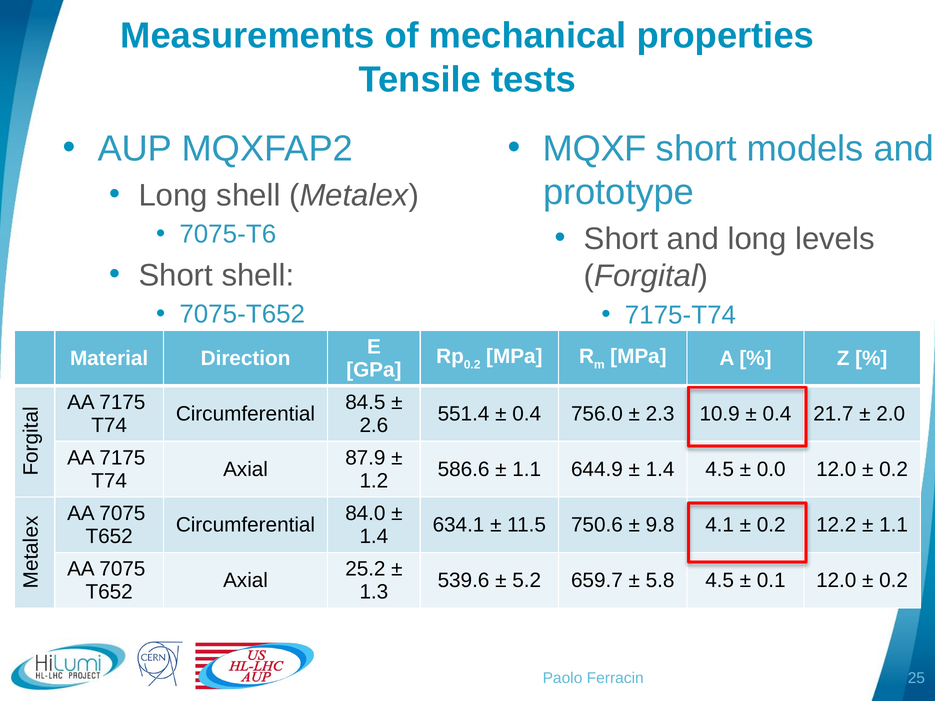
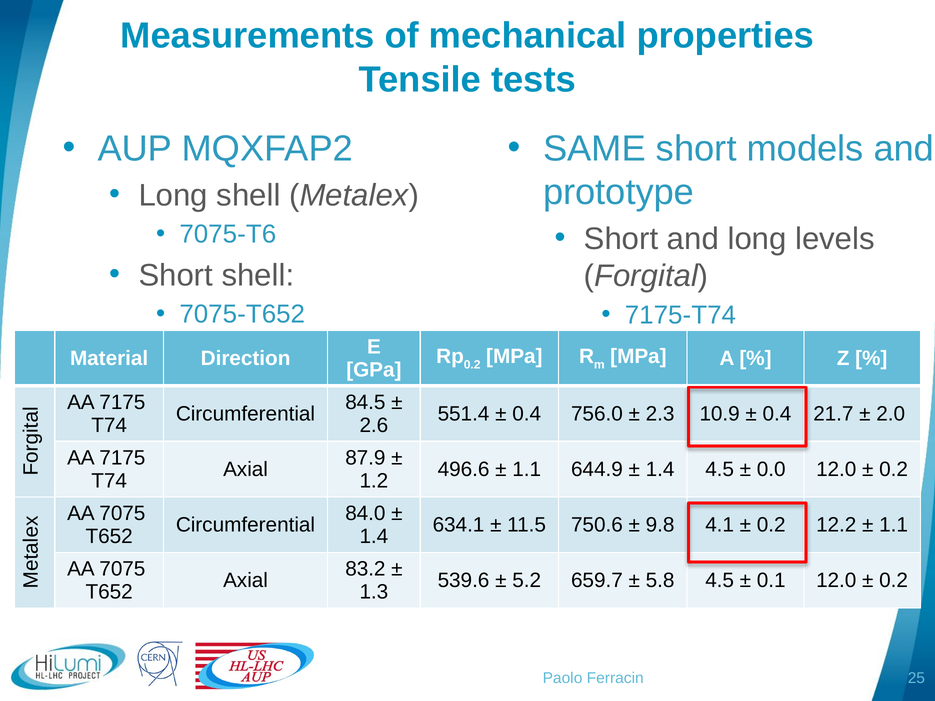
MQXF: MQXF -> SAME
586.6: 586.6 -> 496.6
25.2: 25.2 -> 83.2
